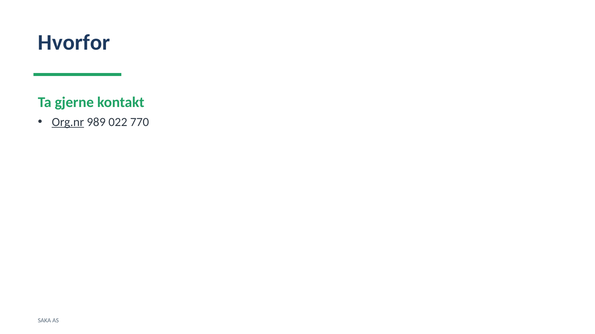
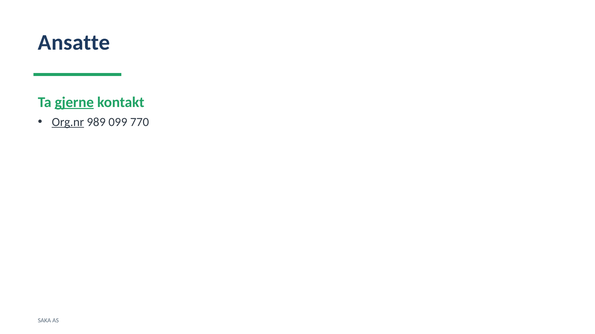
Hvorfor: Hvorfor -> Ansatte
gjerne underline: none -> present
022: 022 -> 099
